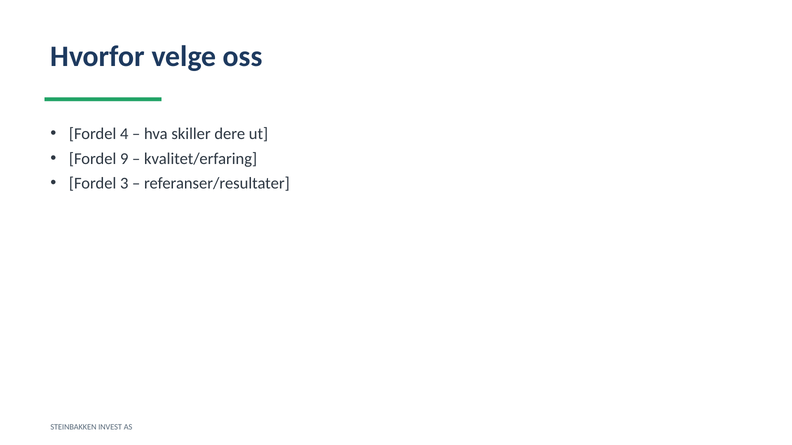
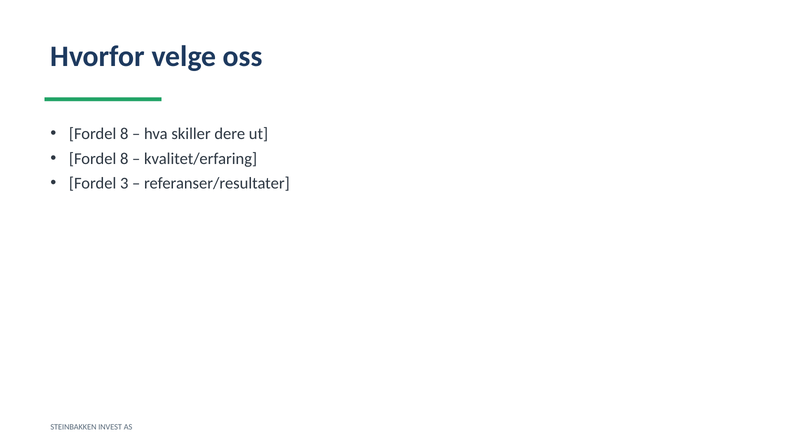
4 at (124, 134): 4 -> 8
9 at (124, 159): 9 -> 8
